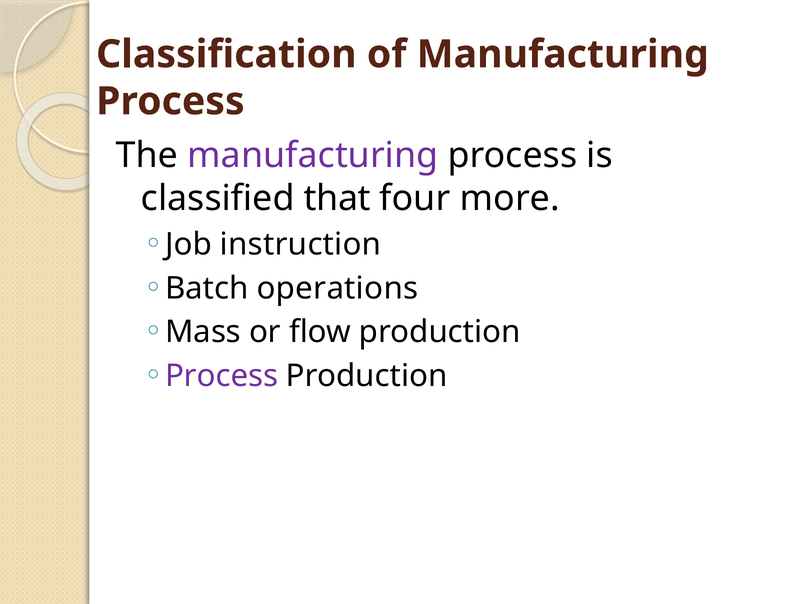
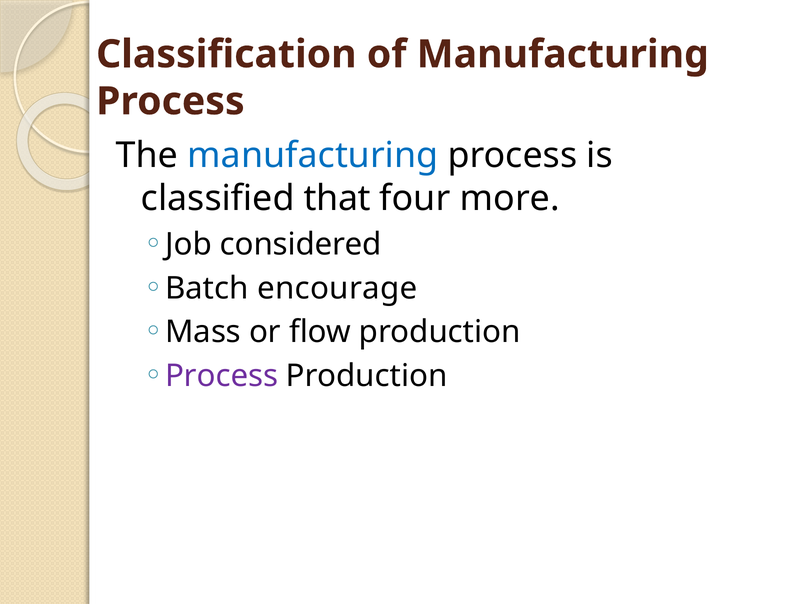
manufacturing at (313, 156) colour: purple -> blue
instruction: instruction -> considered
operations: operations -> encourage
